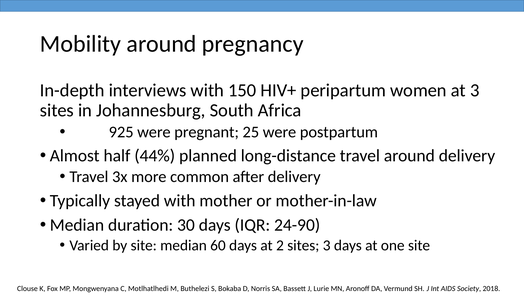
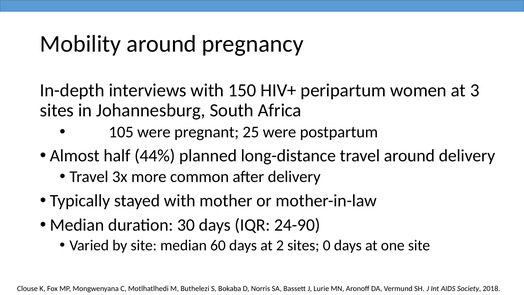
925: 925 -> 105
sites 3: 3 -> 0
